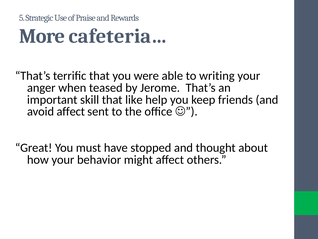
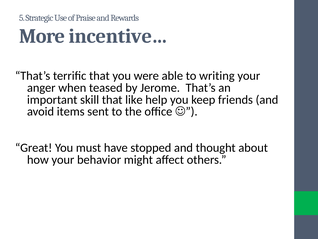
cafeteria…: cafeteria… -> incentive…
avoid affect: affect -> items
